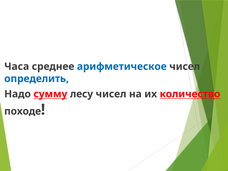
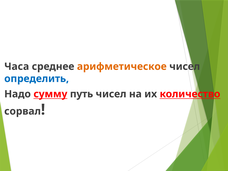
арифметическое colour: blue -> orange
лесу: лесу -> путь
походе: походе -> сорвал
